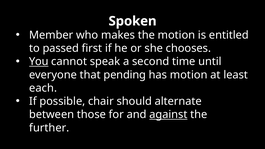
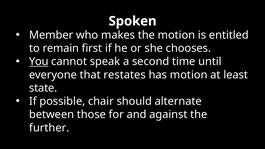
passed: passed -> remain
pending: pending -> restates
each: each -> state
against underline: present -> none
